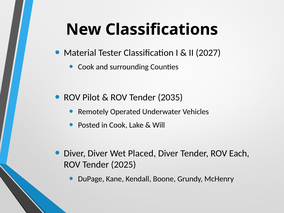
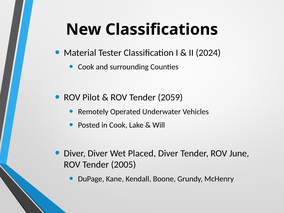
2027: 2027 -> 2024
2035: 2035 -> 2059
Each: Each -> June
2025: 2025 -> 2005
